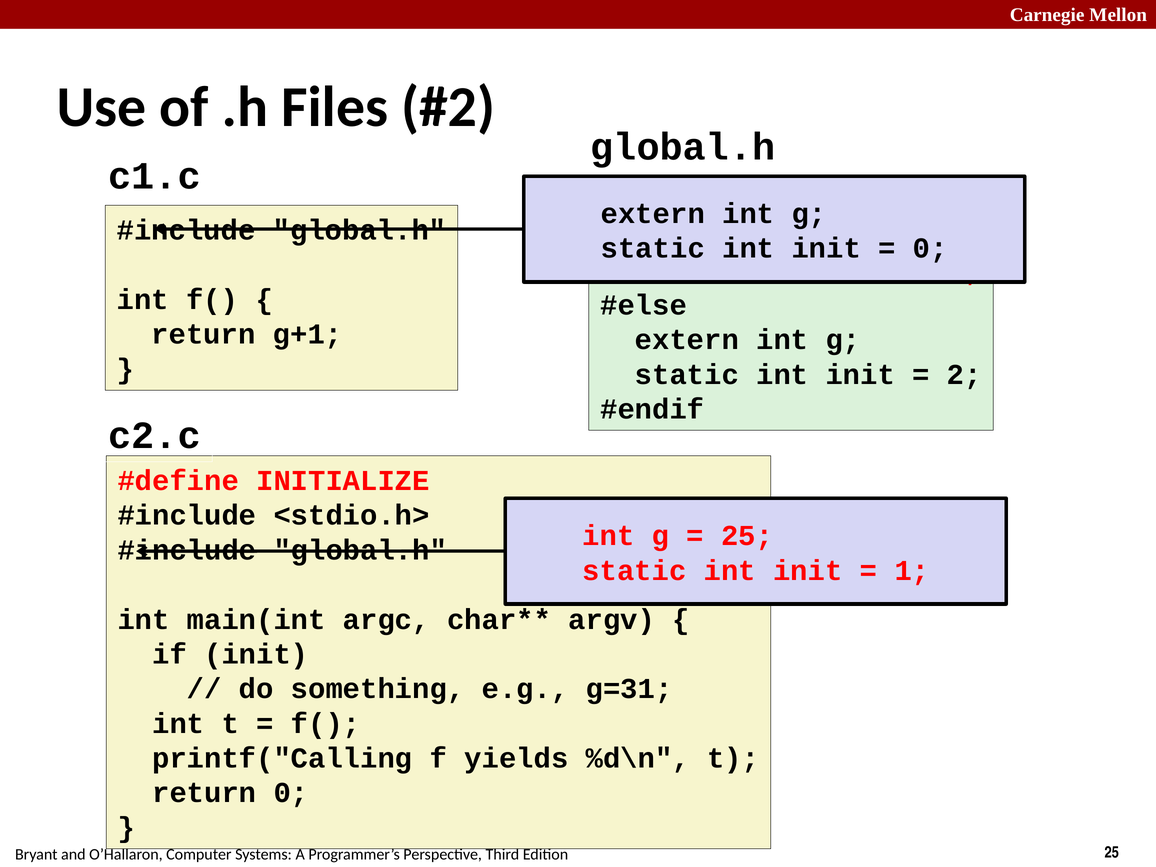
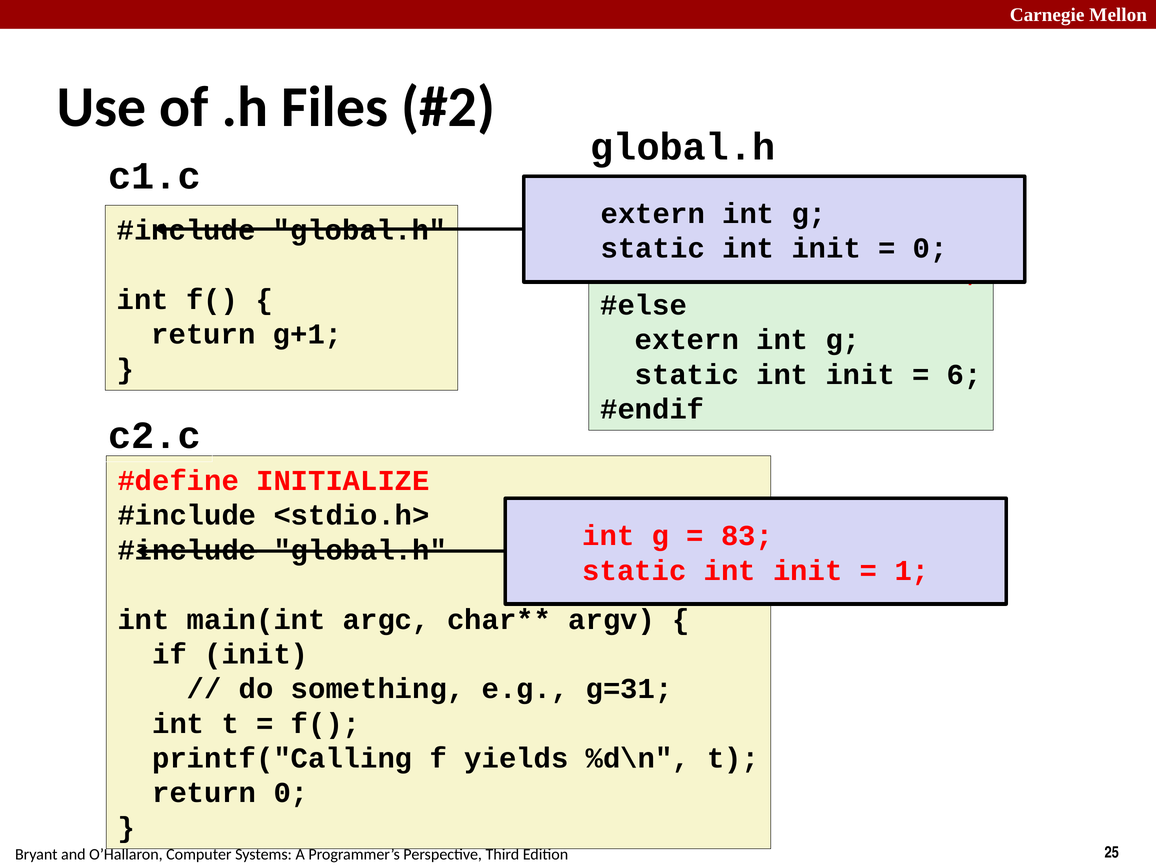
2: 2 -> 6
25 at (747, 536): 25 -> 83
